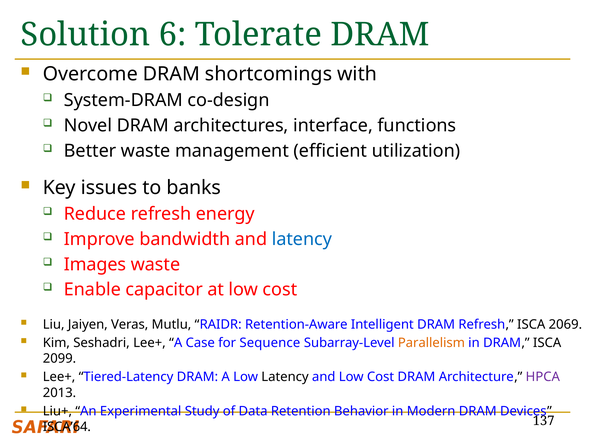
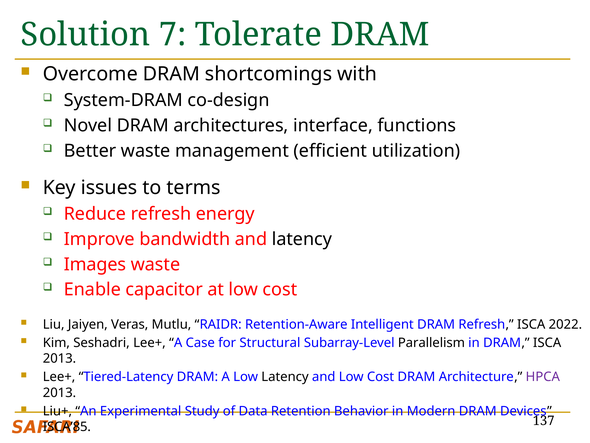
6: 6 -> 7
banks: banks -> terms
latency at (302, 239) colour: blue -> black
2069: 2069 -> 2022
Sequence: Sequence -> Structural
Parallelism colour: orange -> black
2099 at (59, 358): 2099 -> 2013
ISCA’64: ISCA’64 -> ISCA’85
